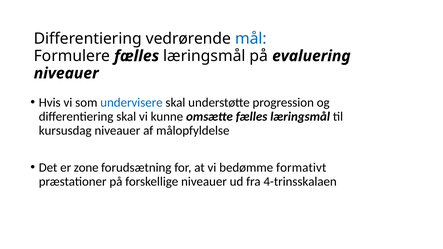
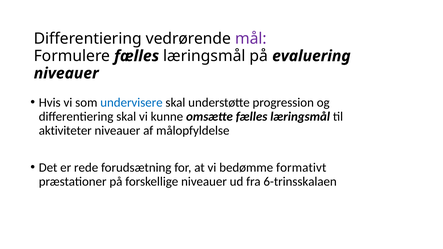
mål colour: blue -> purple
kursusdag: kursusdag -> aktiviteter
zone: zone -> rede
4-trinsskalaen: 4-trinsskalaen -> 6-trinsskalaen
